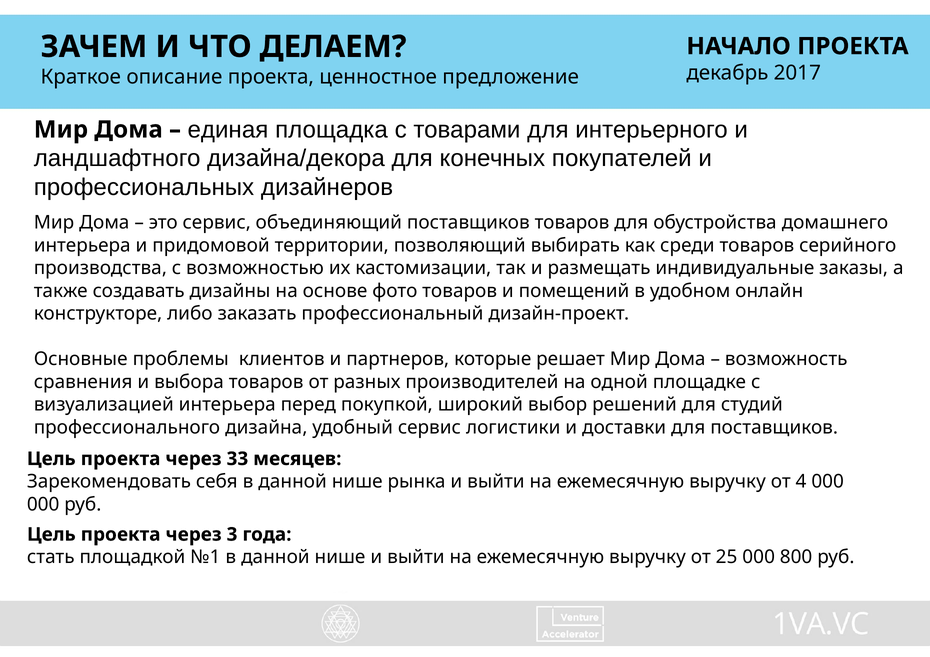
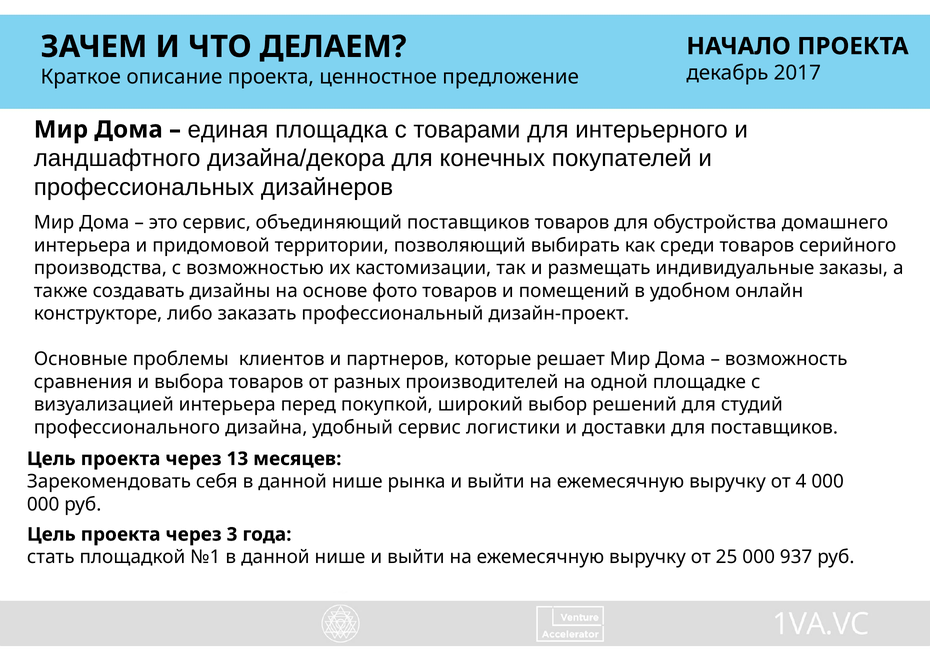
33: 33 -> 13
800: 800 -> 937
